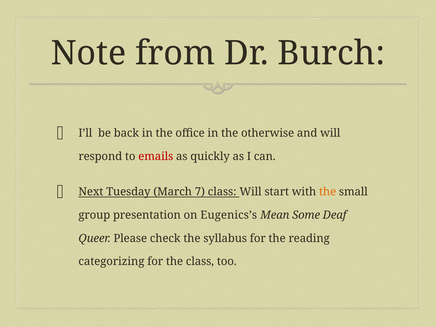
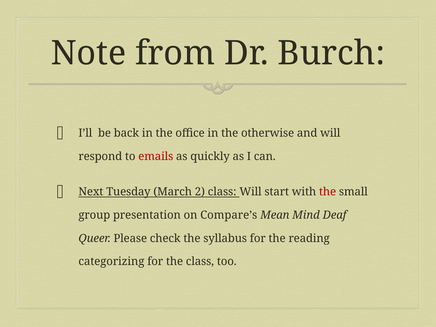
7: 7 -> 2
the at (328, 192) colour: orange -> red
Eugenics’s: Eugenics’s -> Compare’s
Some: Some -> Mind
